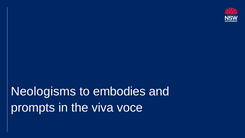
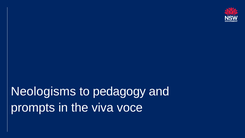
embodies: embodies -> pedagogy
